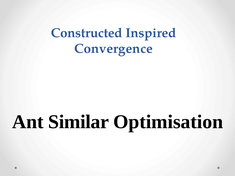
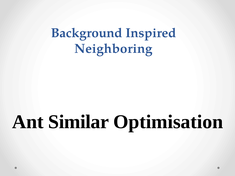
Constructed: Constructed -> Background
Convergence: Convergence -> Neighboring
